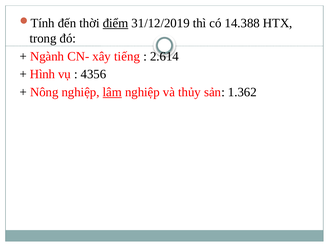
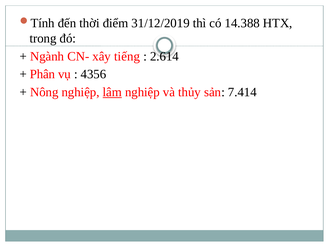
điểm underline: present -> none
Hình: Hình -> Phân
1.362: 1.362 -> 7.414
